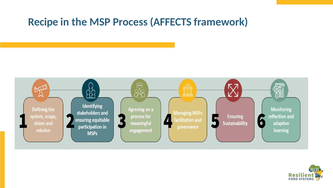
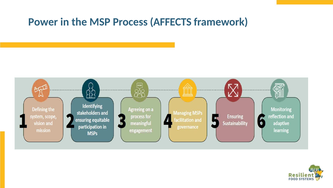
Recipe: Recipe -> Power
